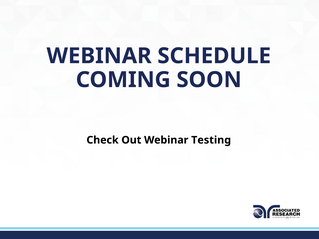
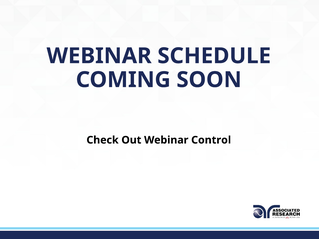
Testing: Testing -> Control
